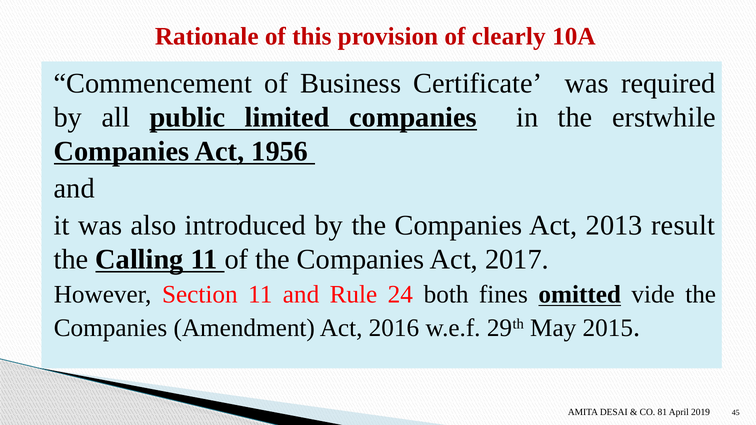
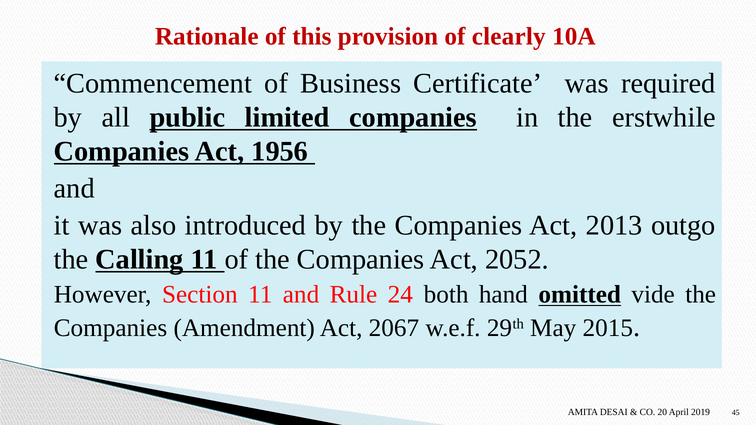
result: result -> outgo
2017: 2017 -> 2052
fines: fines -> hand
2016: 2016 -> 2067
81: 81 -> 20
